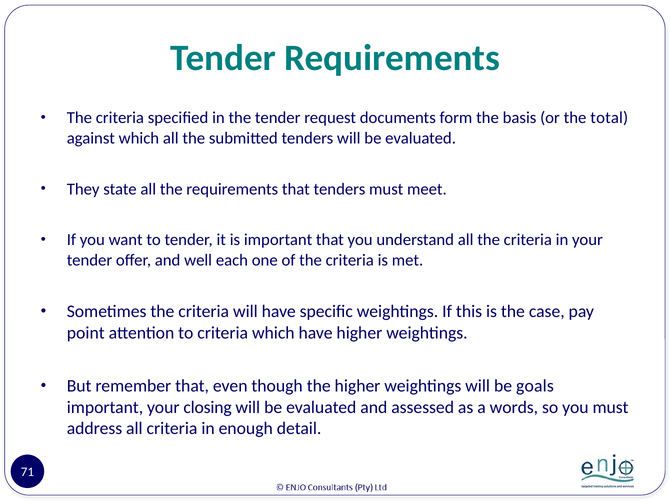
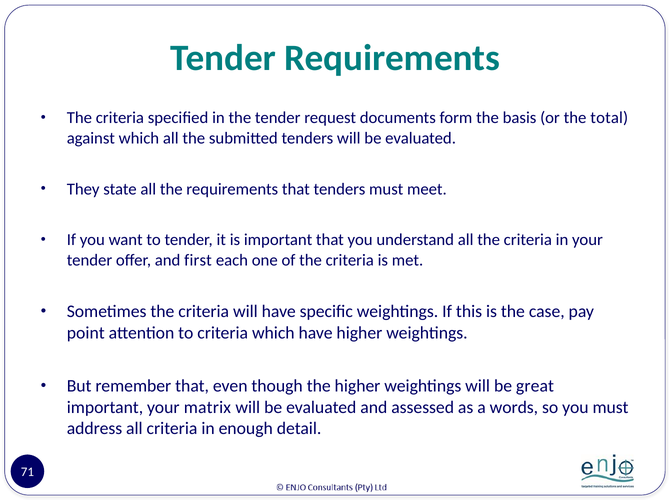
well: well -> first
goals: goals -> great
closing: closing -> matrix
